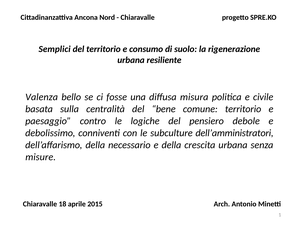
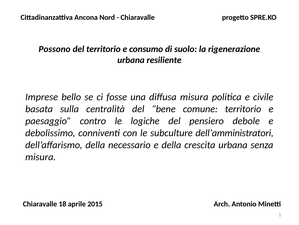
Semplici: Semplici -> Possono
Valenza: Valenza -> Imprese
misure at (41, 156): misure -> misura
